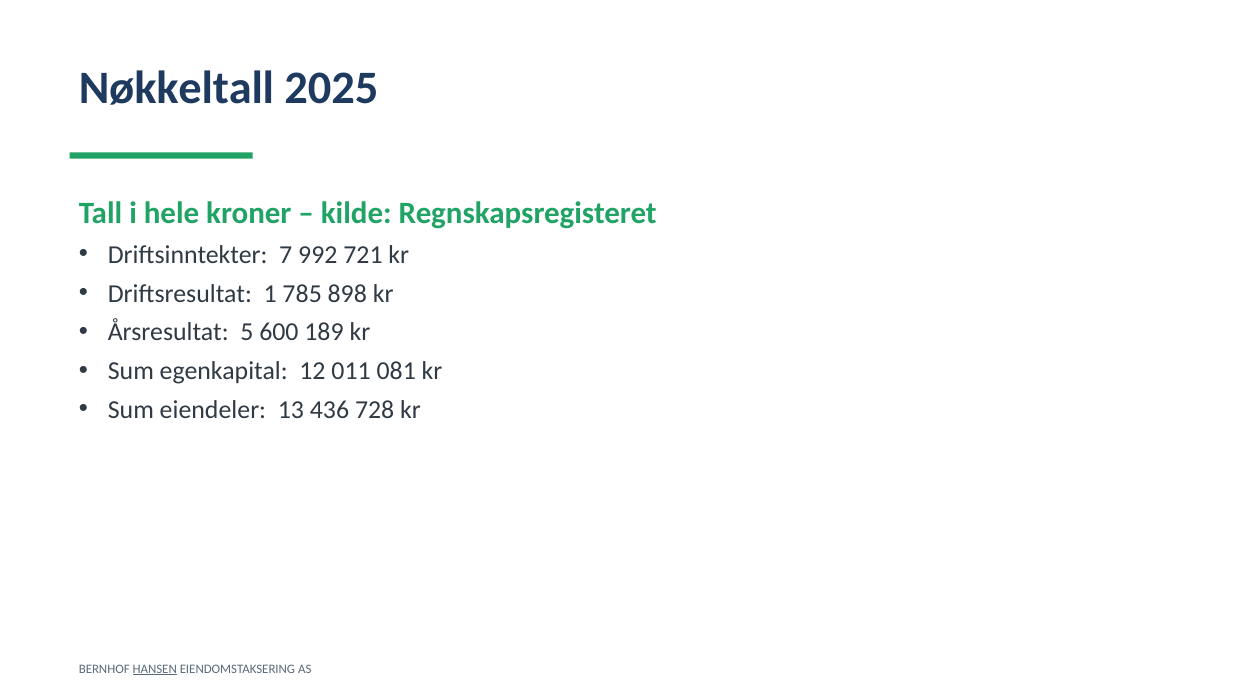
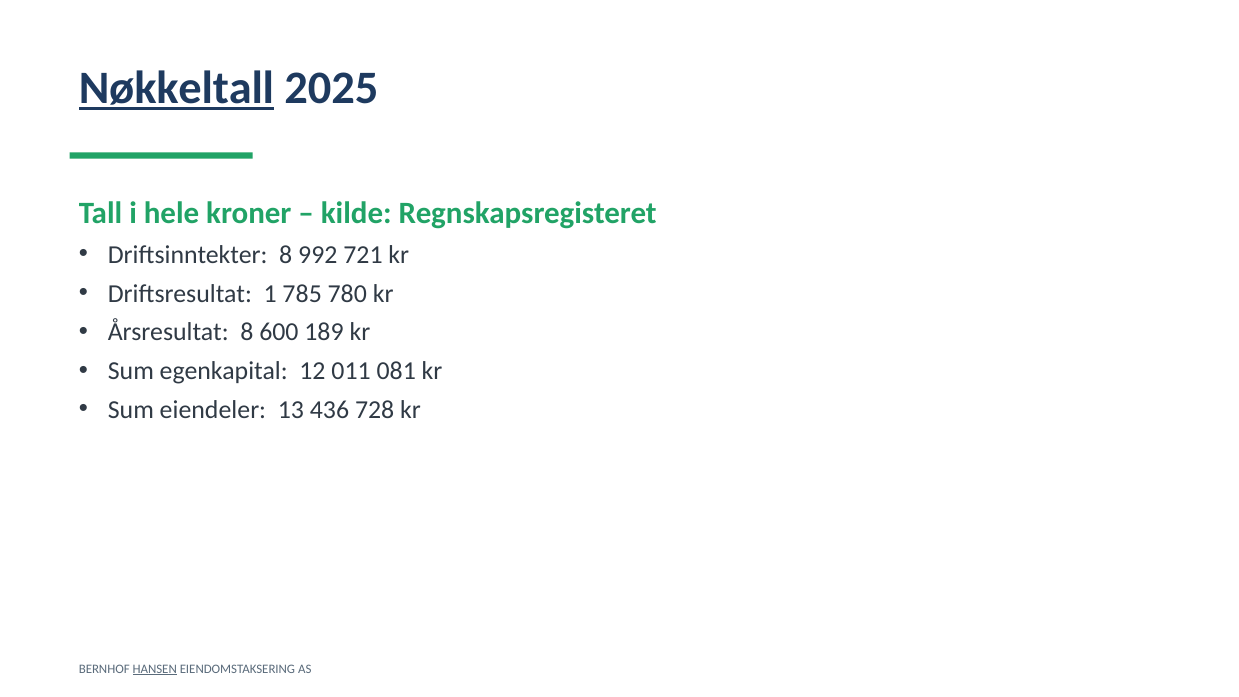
Nøkkeltall underline: none -> present
Driftsinntekter 7: 7 -> 8
898: 898 -> 780
Årsresultat 5: 5 -> 8
